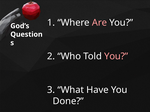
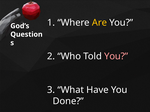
Are colour: pink -> yellow
